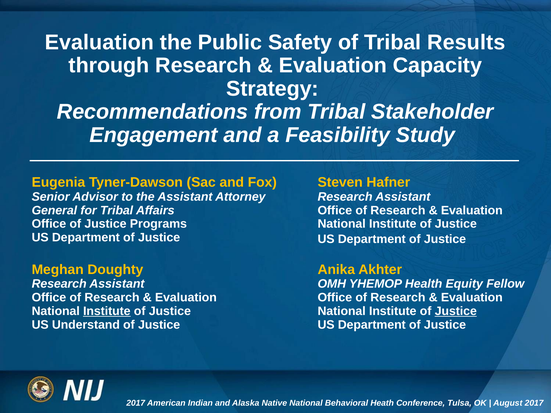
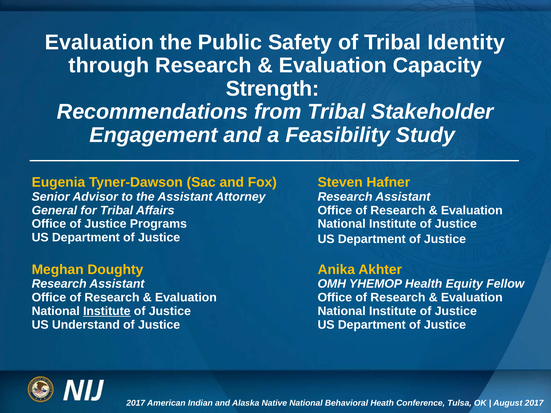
Results: Results -> Identity
Strategy: Strategy -> Strength
Justice at (456, 311) underline: present -> none
